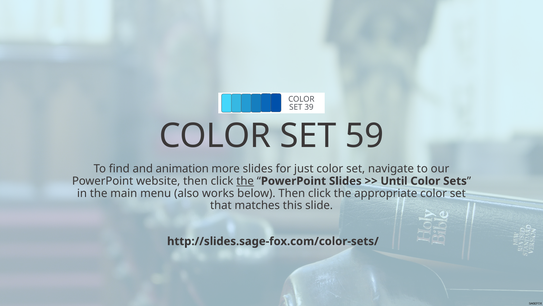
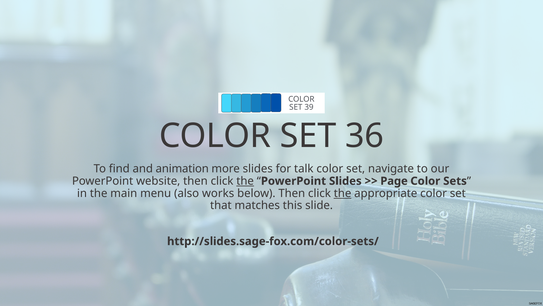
59: 59 -> 36
just: just -> talk
Until: Until -> Page
the at (343, 193) underline: none -> present
